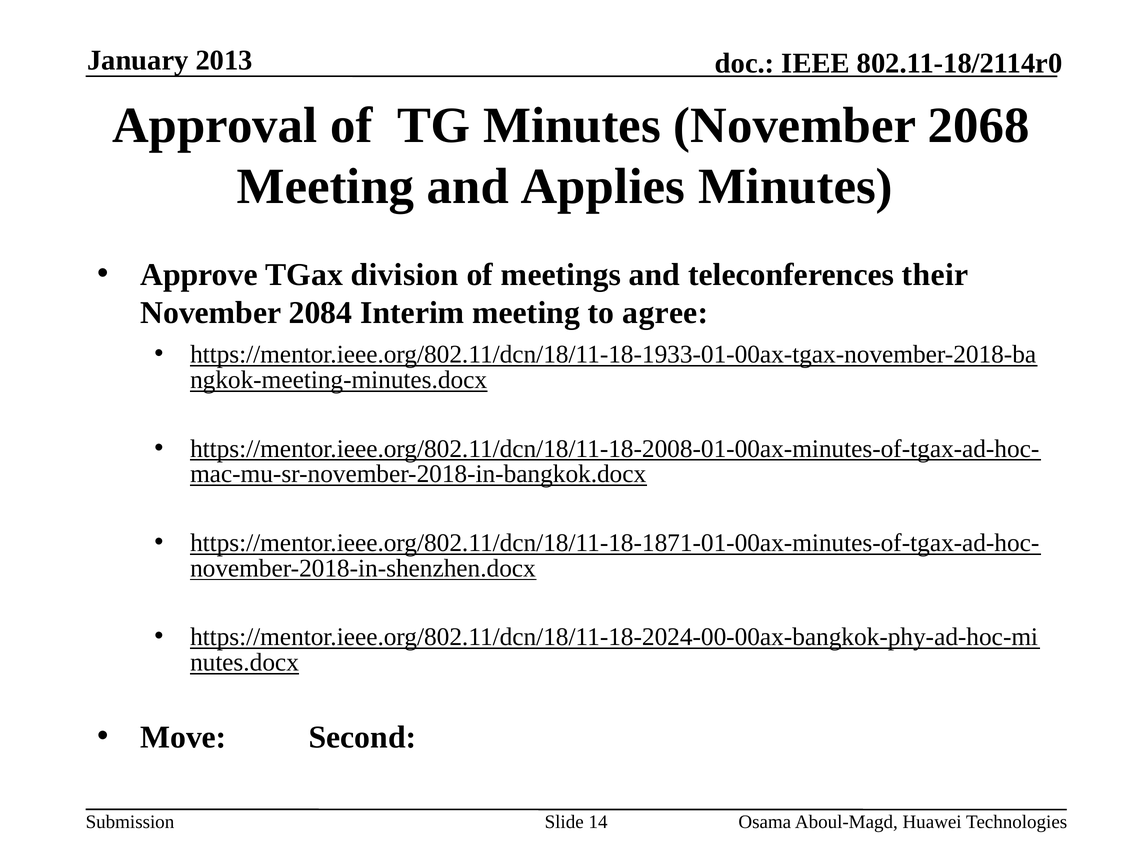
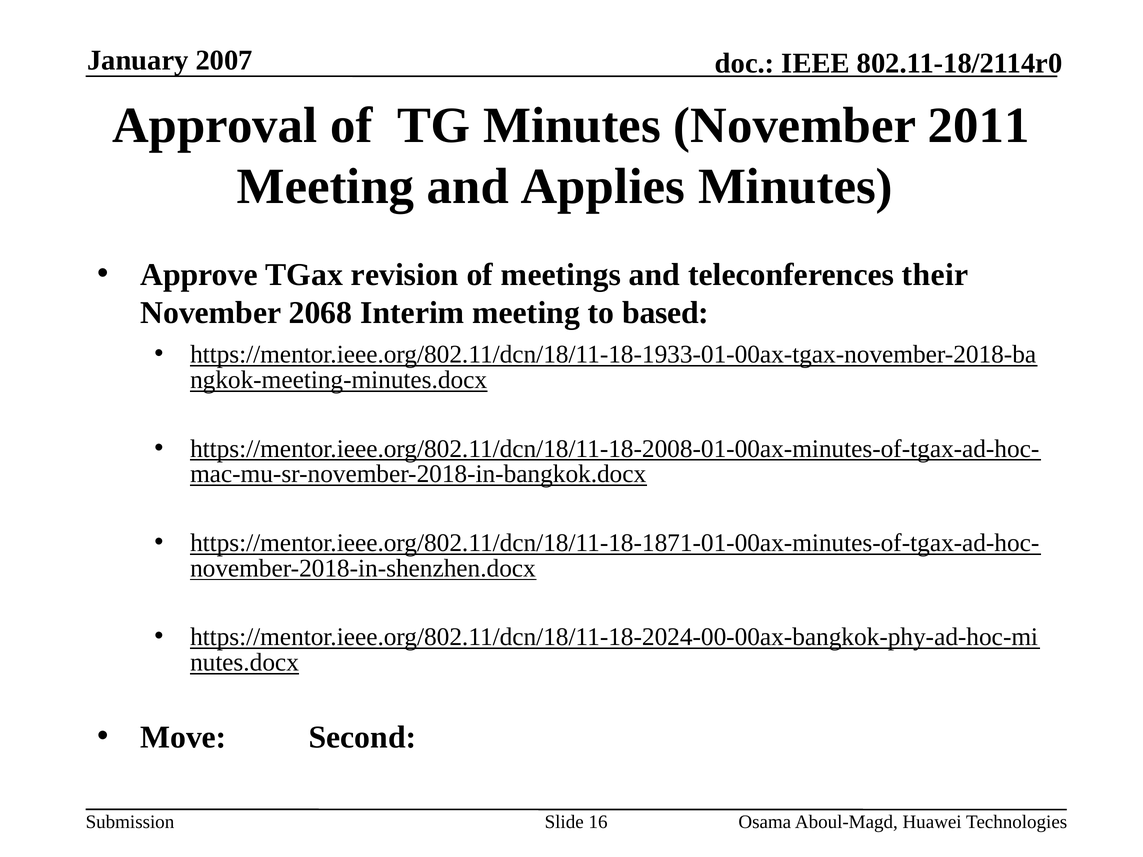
2013: 2013 -> 2007
2068: 2068 -> 2011
division: division -> revision
2084: 2084 -> 2068
agree: agree -> based
14: 14 -> 16
